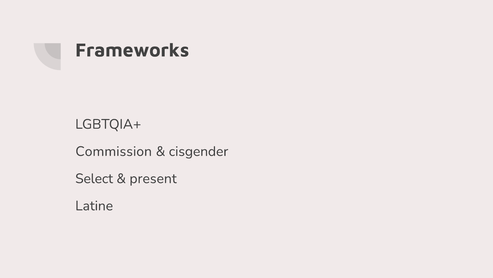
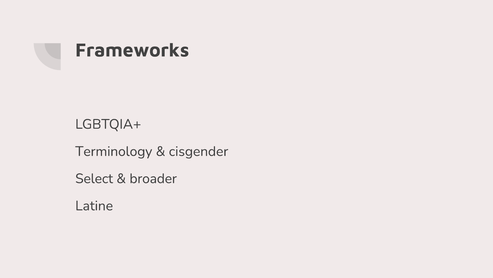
Commission: Commission -> Terminology
present: present -> broader
